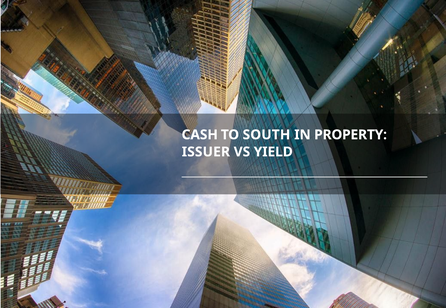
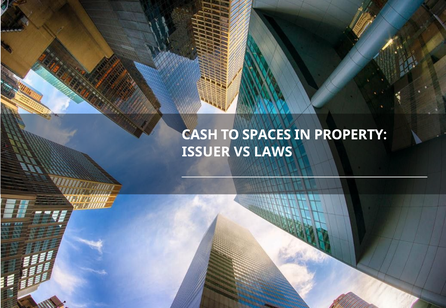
SOUTH: SOUTH -> SPACES
YIELD: YIELD -> LAWS
